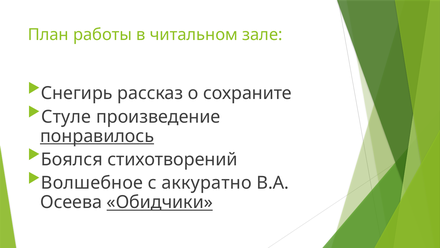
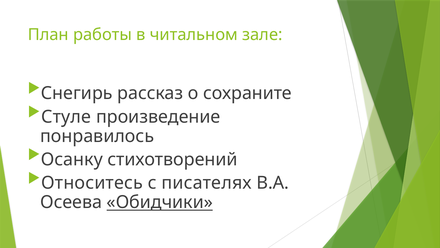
понравилось underline: present -> none
Боялся: Боялся -> Осанку
Волшебное: Волшебное -> Относитесь
аккуратно: аккуратно -> писателях
